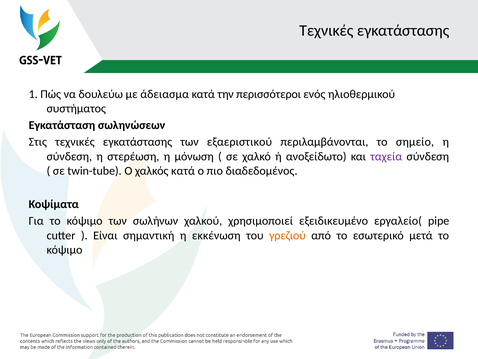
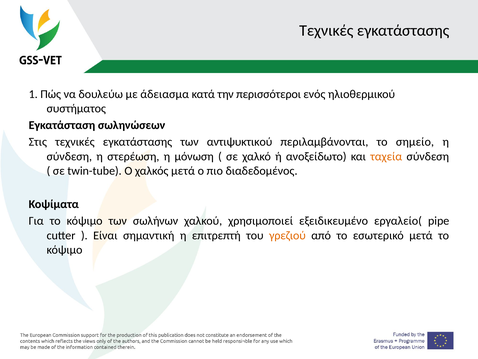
εξαεριστικού: εξαεριστικού -> αντιψυκτικού
ταχεία colour: purple -> orange
χαλκός κατά: κατά -> μετά
εκκένωση: εκκένωση -> επιτρεπτή
